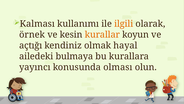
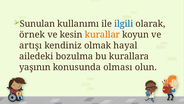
Kalması: Kalması -> Sunulan
ilgili colour: orange -> blue
açtığı: açtığı -> artışı
bulmaya: bulmaya -> bozulma
yayıncı: yayıncı -> yaşının
